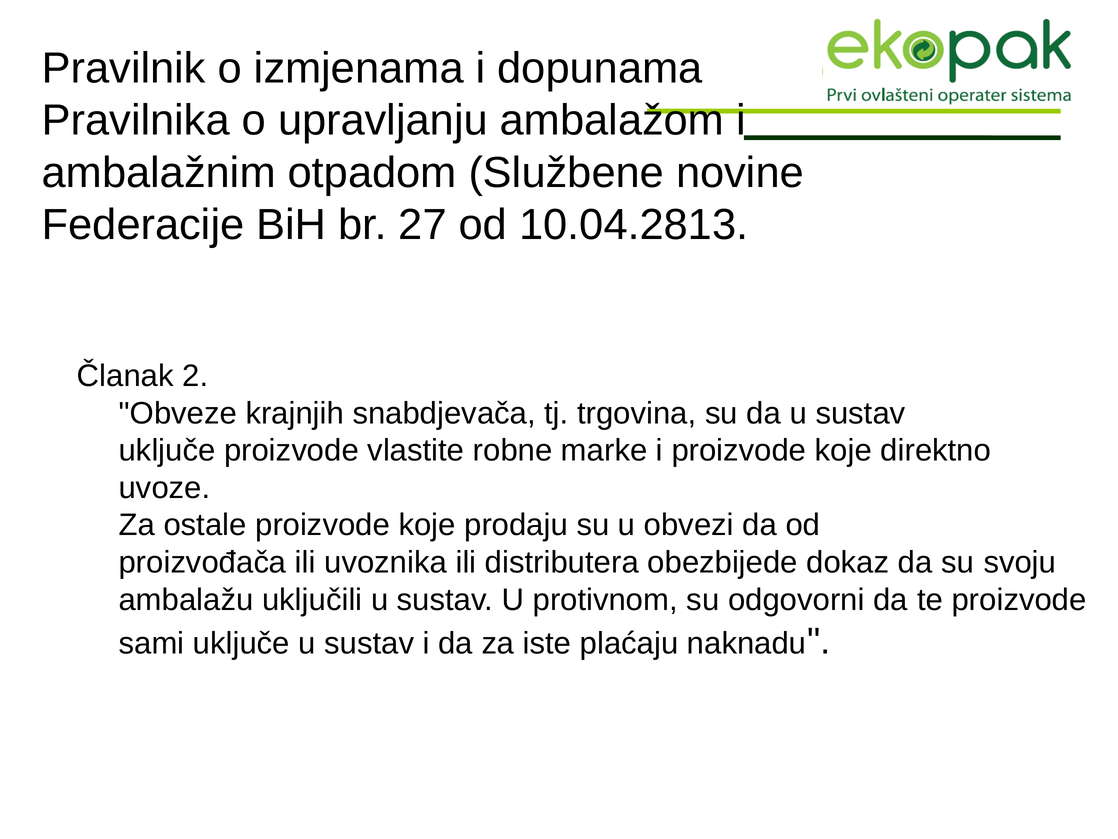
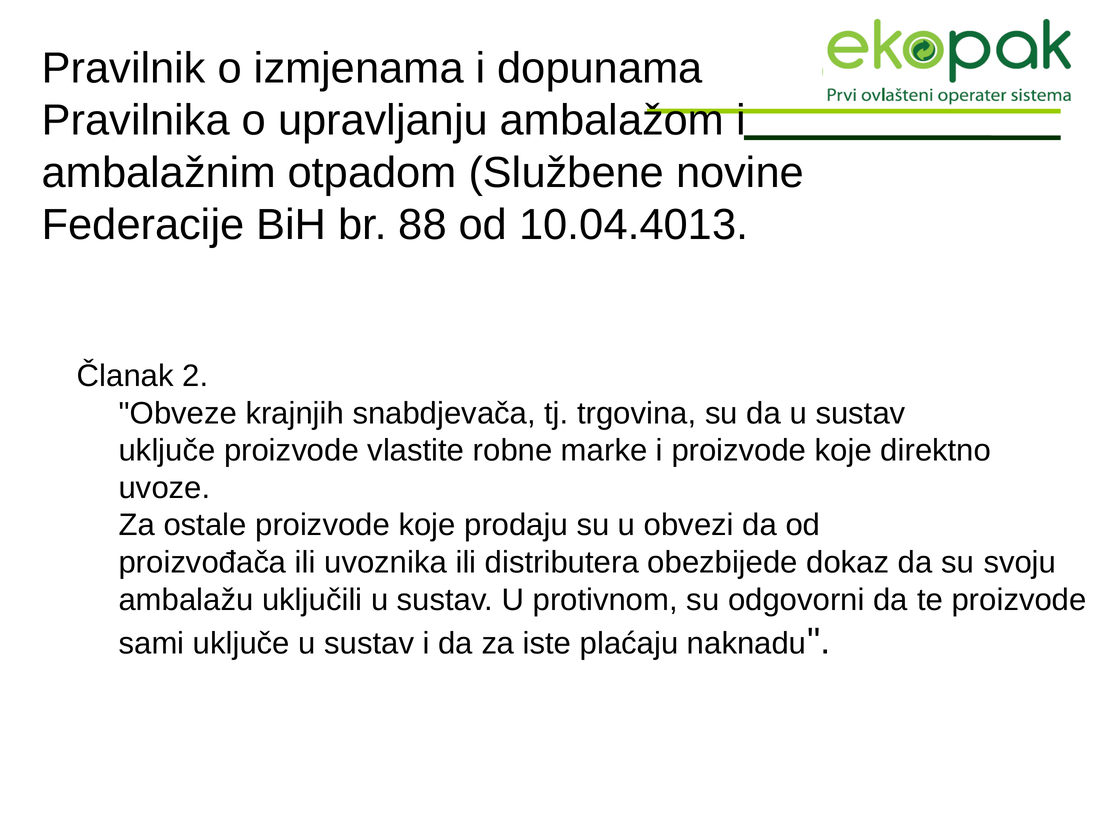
27: 27 -> 88
10.04.2813: 10.04.2813 -> 10.04.4013
